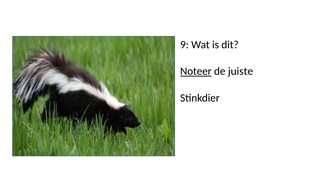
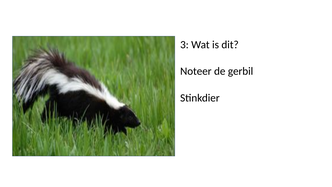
9: 9 -> 3
Noteer underline: present -> none
juiste: juiste -> gerbil
